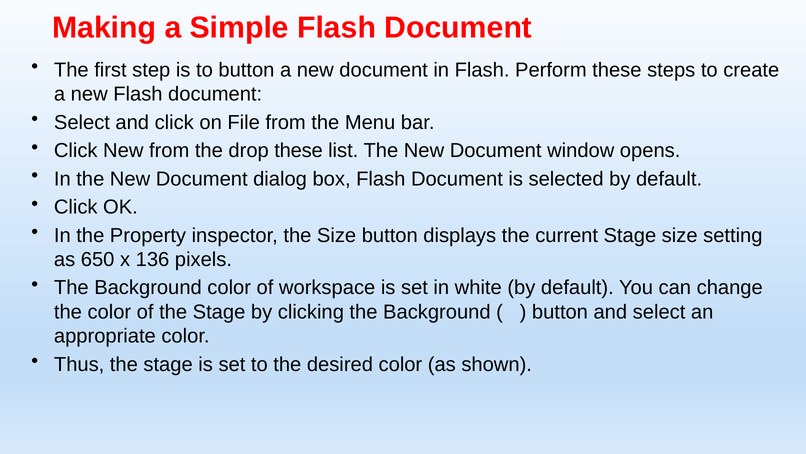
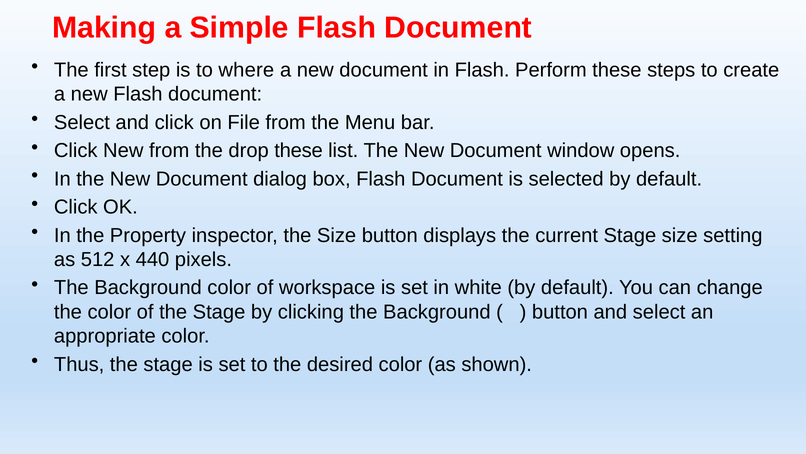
to button: button -> where
650: 650 -> 512
136: 136 -> 440
